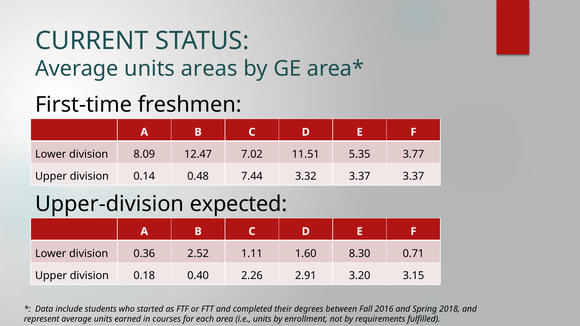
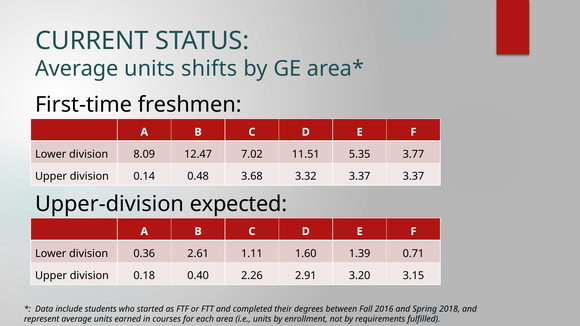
areas: areas -> shifts
7.44: 7.44 -> 3.68
2.52: 2.52 -> 2.61
8.30: 8.30 -> 1.39
